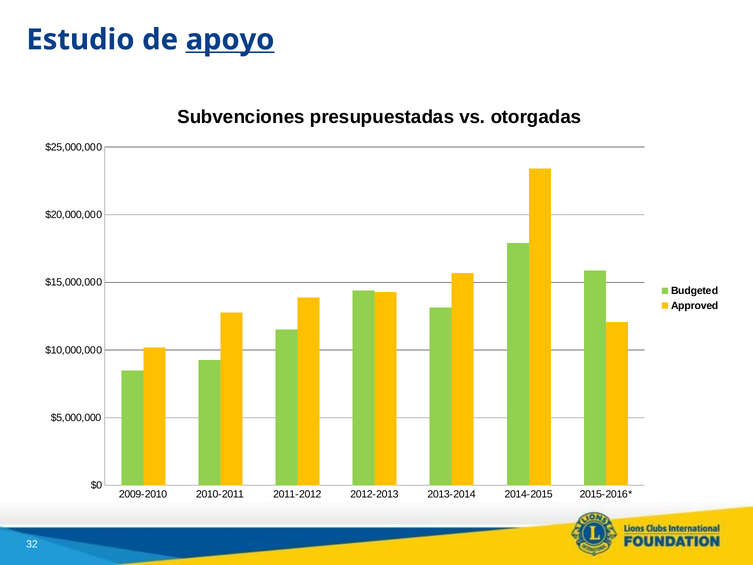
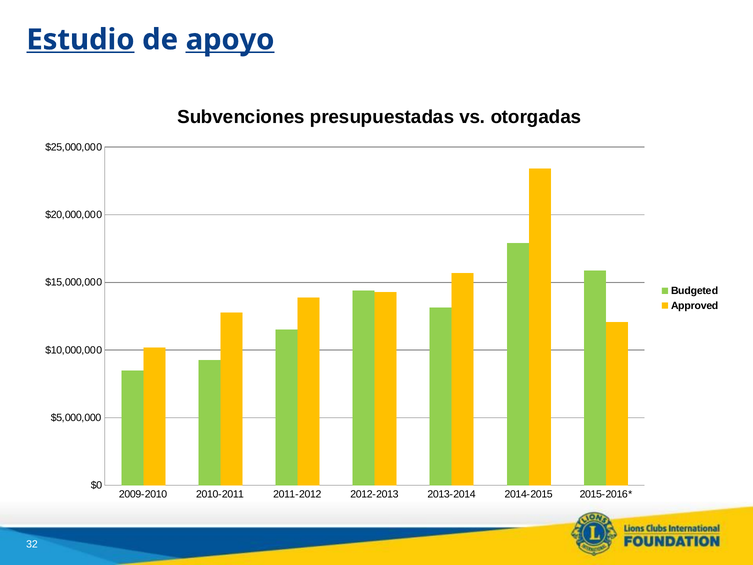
Estudio underline: none -> present
